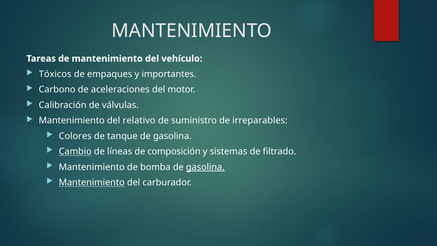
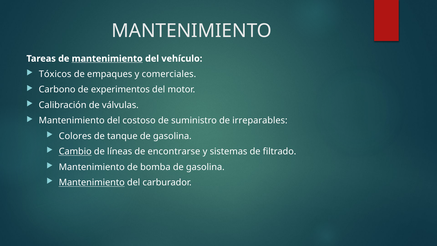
mantenimiento at (107, 59) underline: none -> present
importantes: importantes -> comerciales
aceleraciones: aceleraciones -> experimentos
relativo: relativo -> costoso
composición: composición -> encontrarse
gasolina at (205, 167) underline: present -> none
